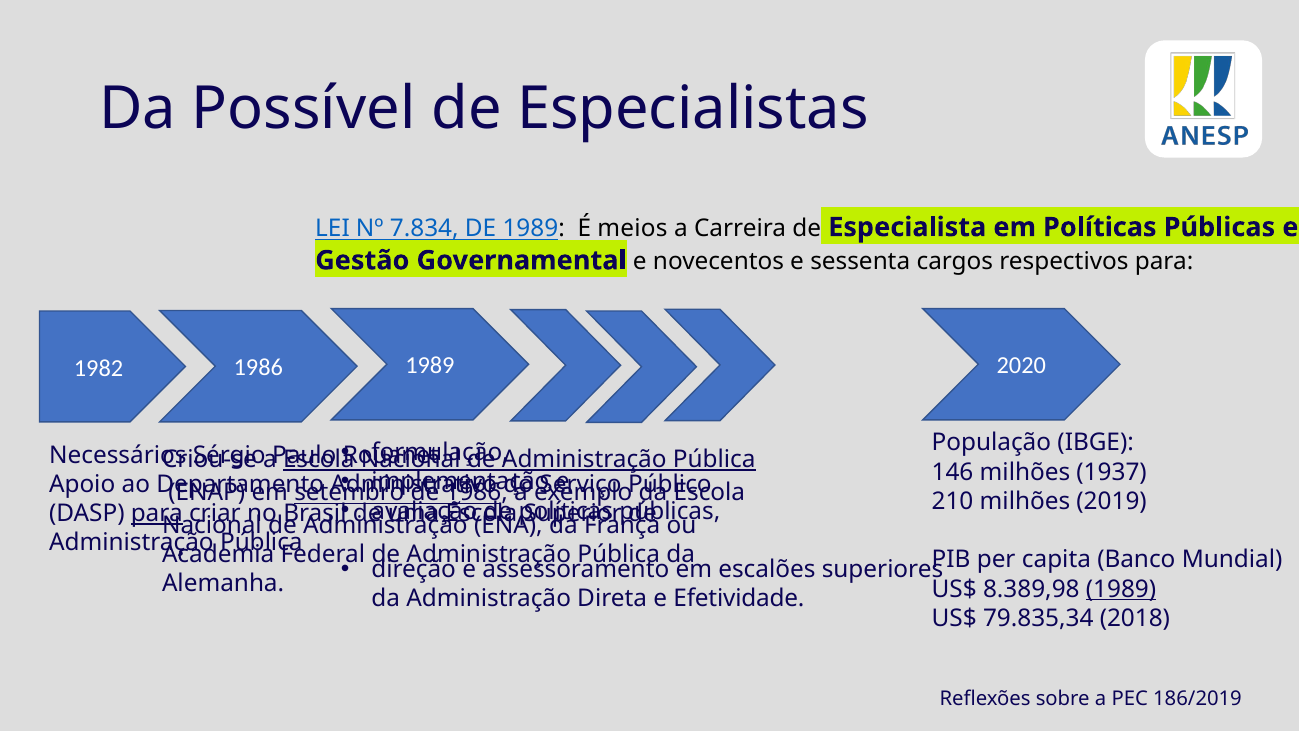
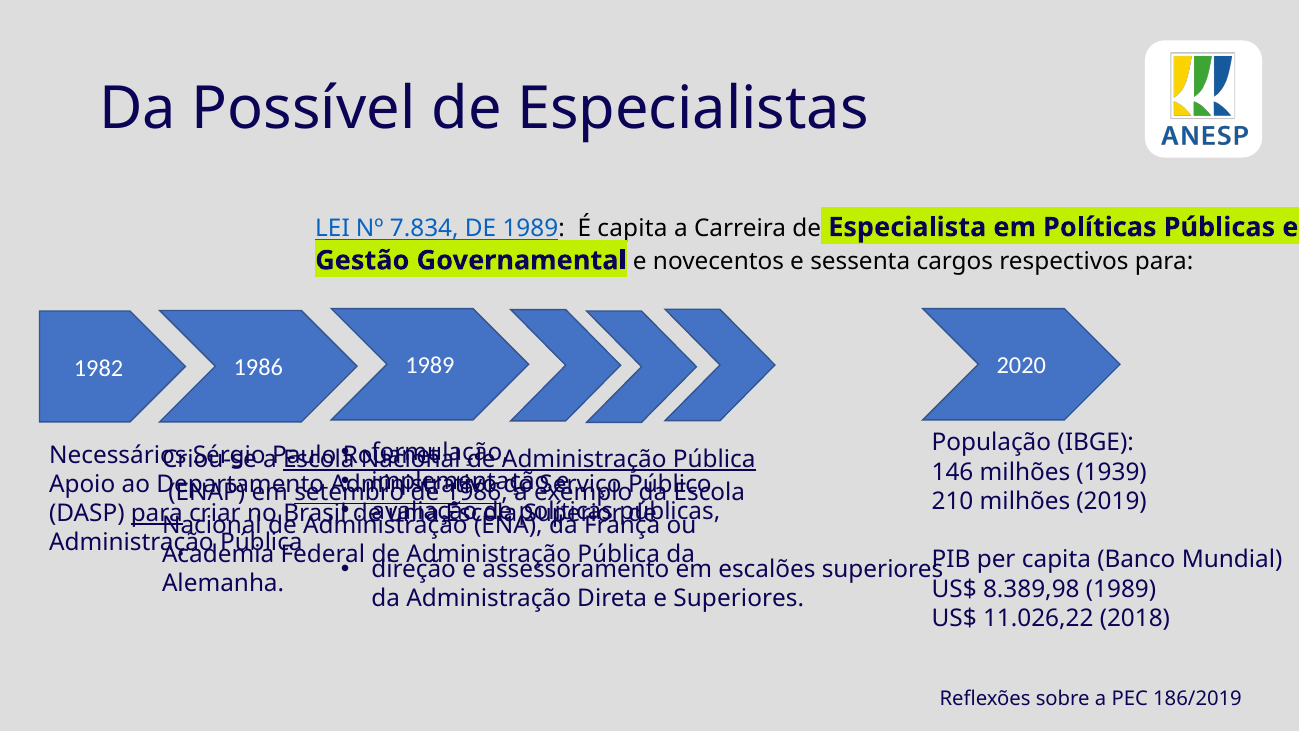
meios at (632, 228): meios -> capita
1937: 1937 -> 1939
1989 at (1121, 589) underline: present -> none
e Efetividade: Efetividade -> Superiores
79.835,34: 79.835,34 -> 11.026,22
